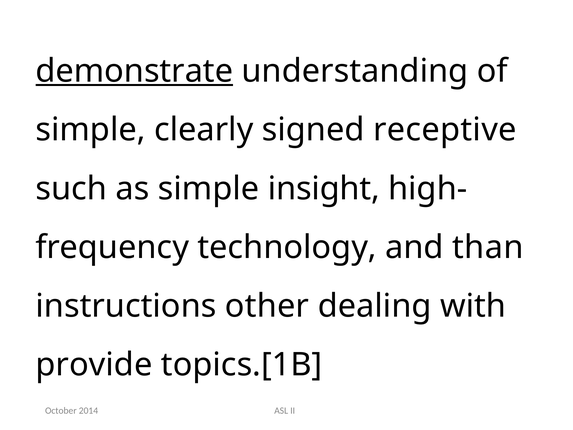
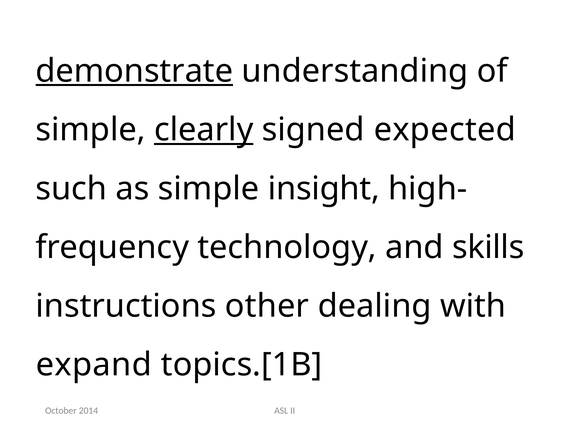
clearly underline: none -> present
receptive: receptive -> expected
than: than -> skills
provide: provide -> expand
